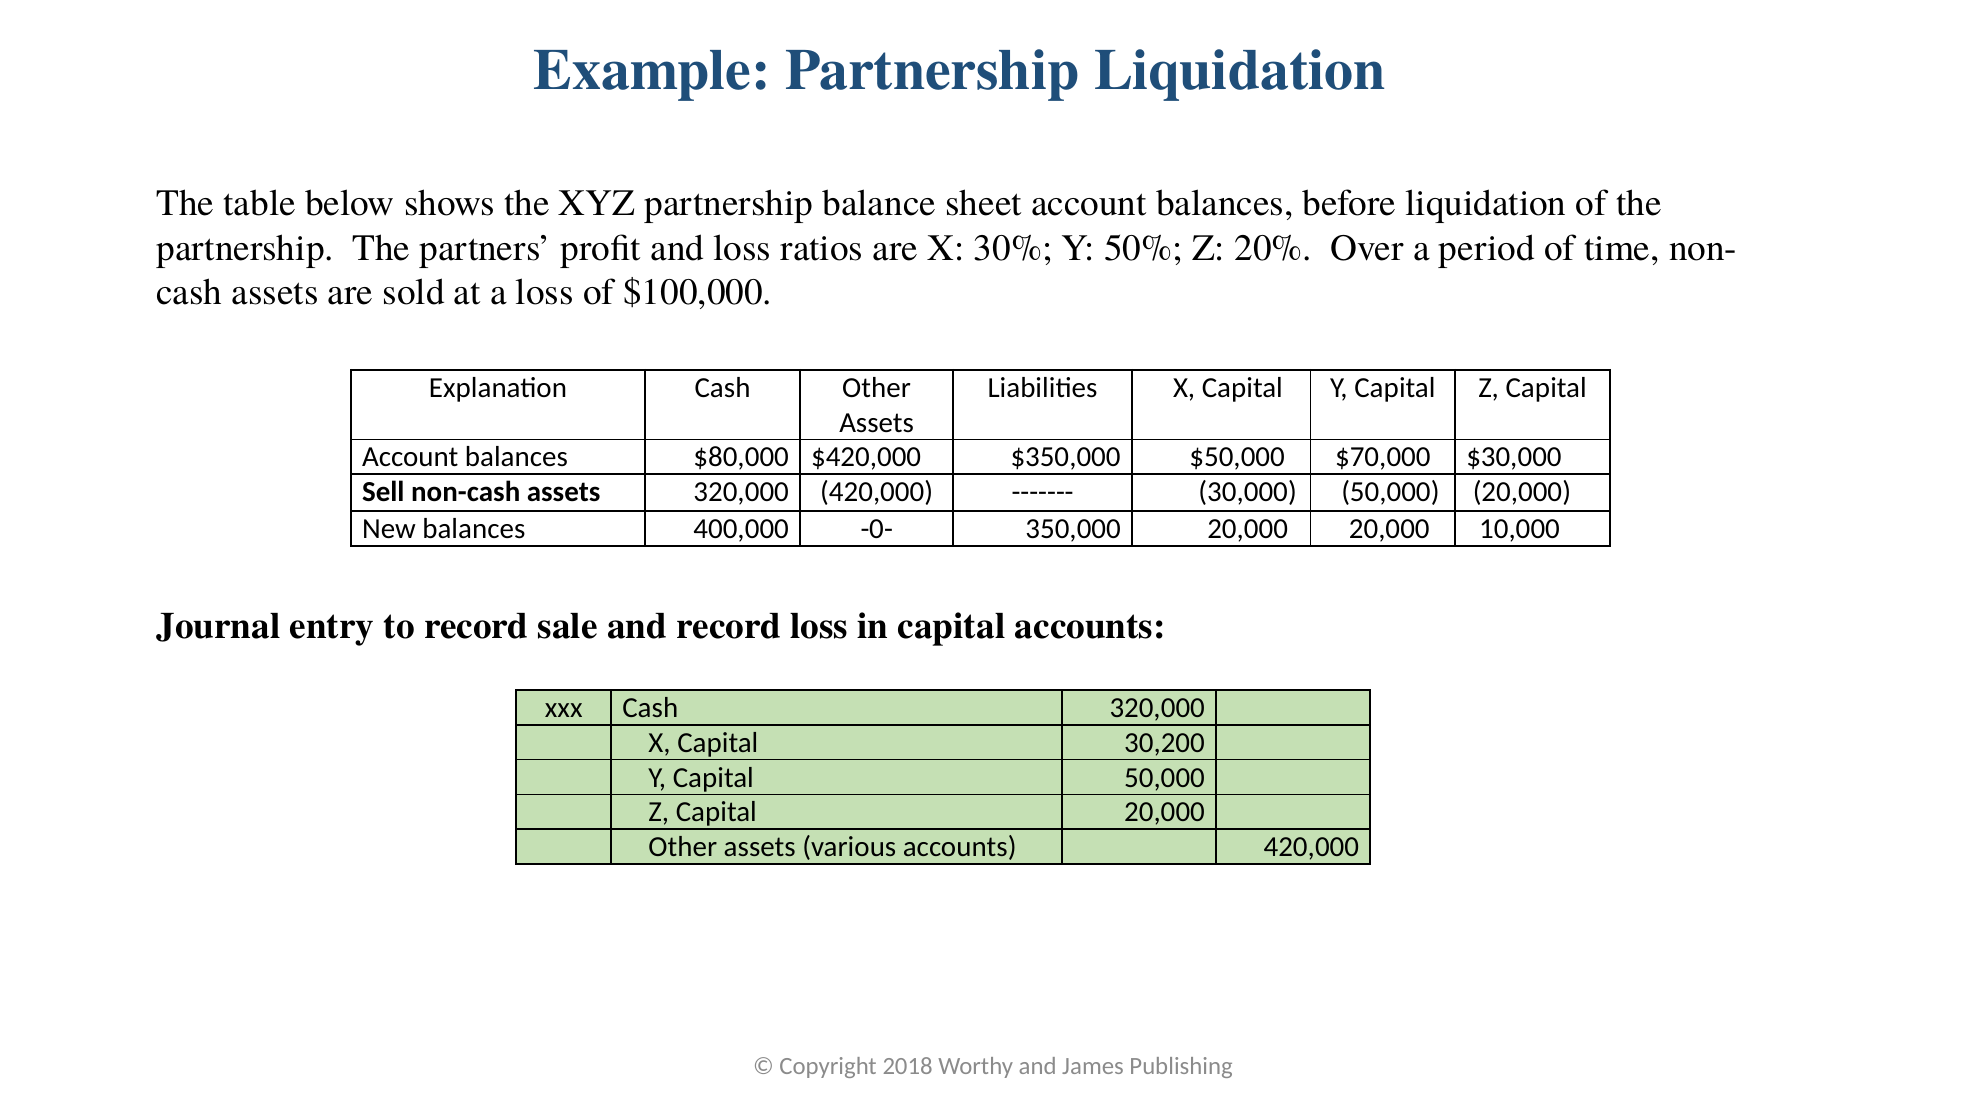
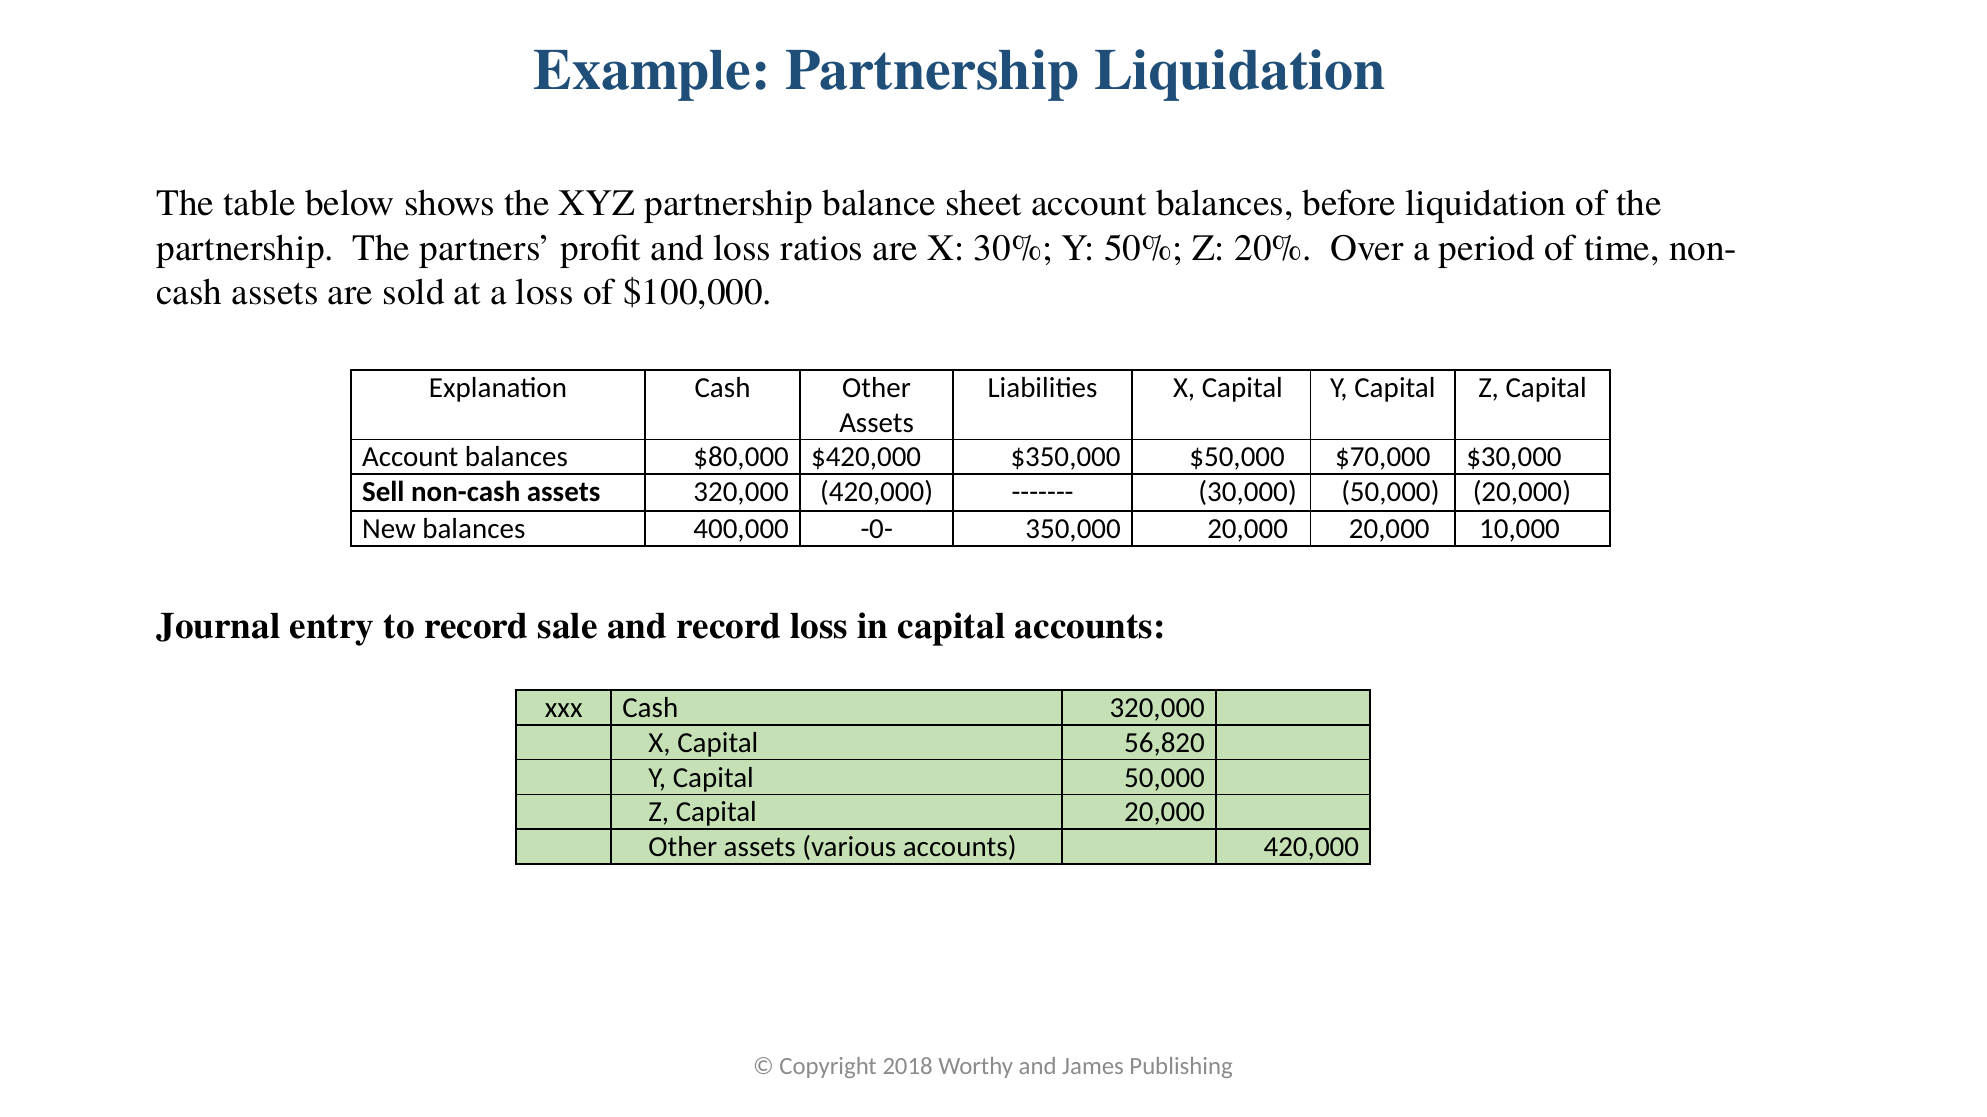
30,200: 30,200 -> 56,820
